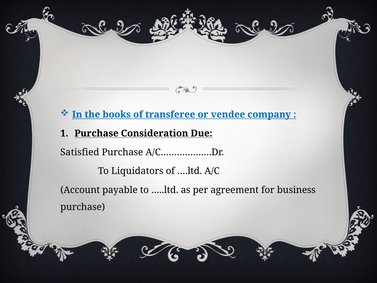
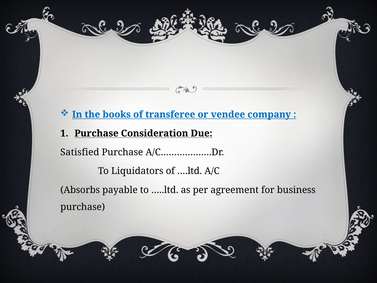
Account: Account -> Absorbs
